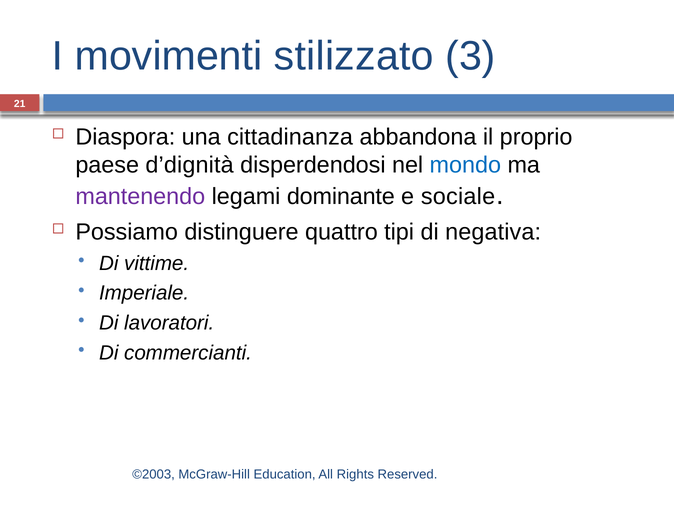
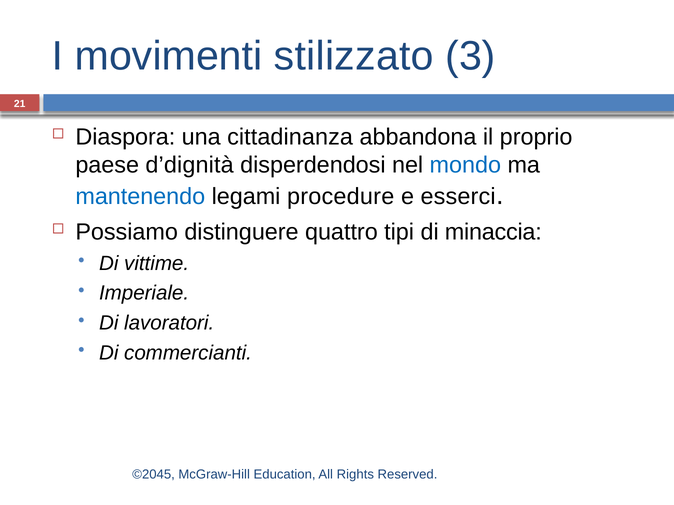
mantenendo colour: purple -> blue
dominante: dominante -> procedure
sociale: sociale -> esserci
negativa: negativa -> minaccia
©2003: ©2003 -> ©2045
